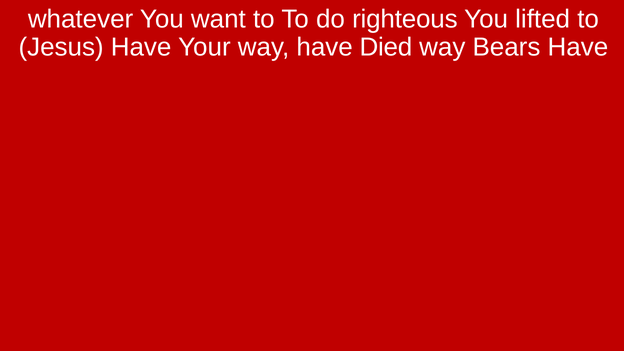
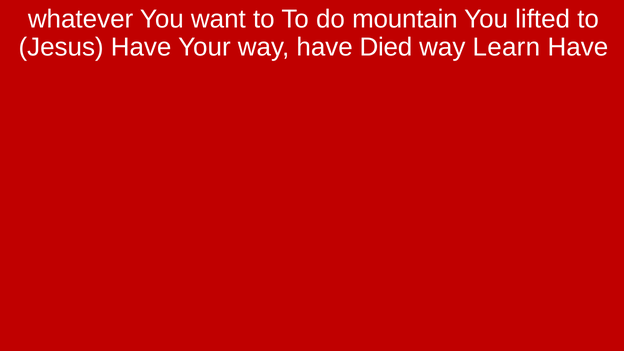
righteous: righteous -> mountain
Bears: Bears -> Learn
